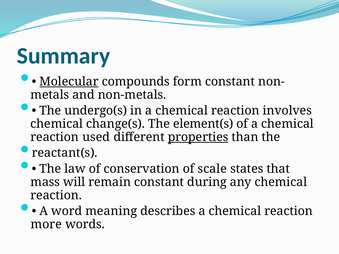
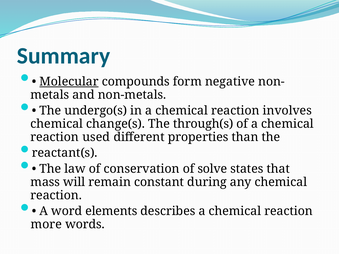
form constant: constant -> negative
element(s: element(s -> through(s
properties underline: present -> none
scale: scale -> solve
meaning: meaning -> elements
